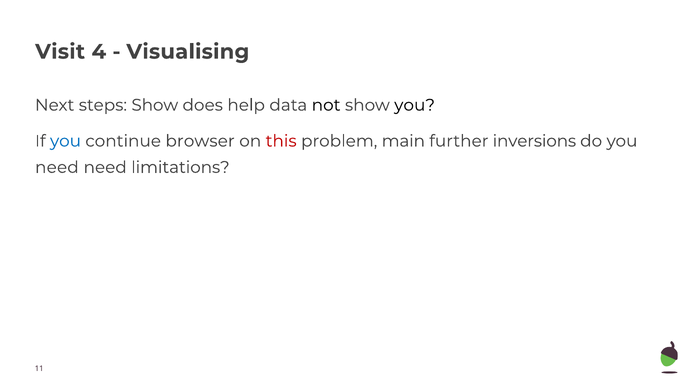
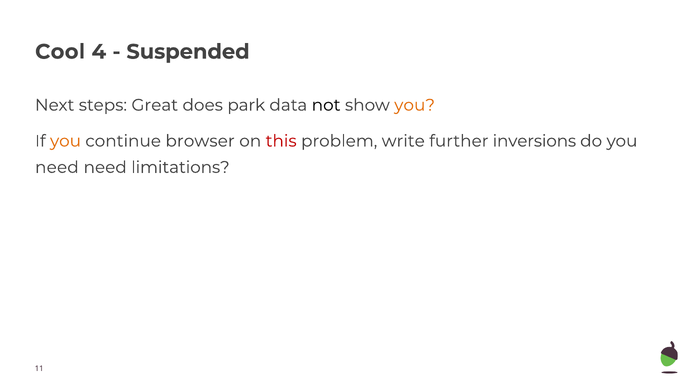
Visit: Visit -> Cool
Visualising: Visualising -> Suspended
steps Show: Show -> Great
help: help -> park
you at (415, 105) colour: black -> orange
you at (65, 141) colour: blue -> orange
main: main -> write
